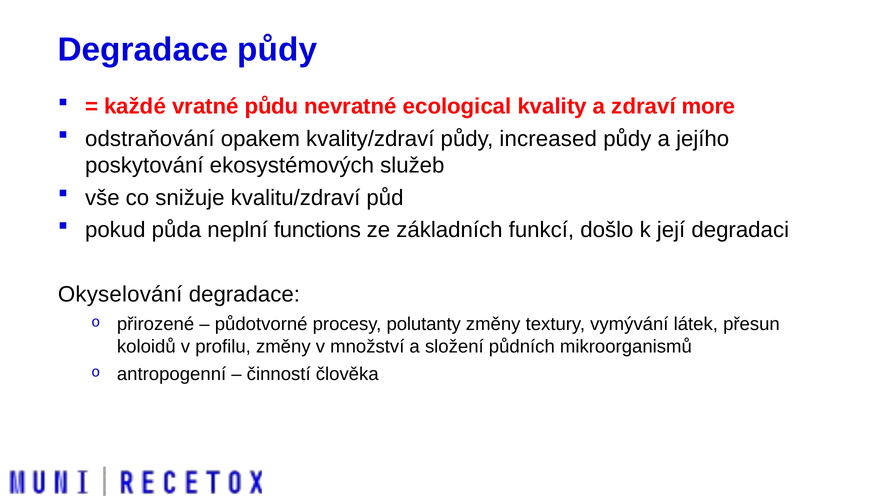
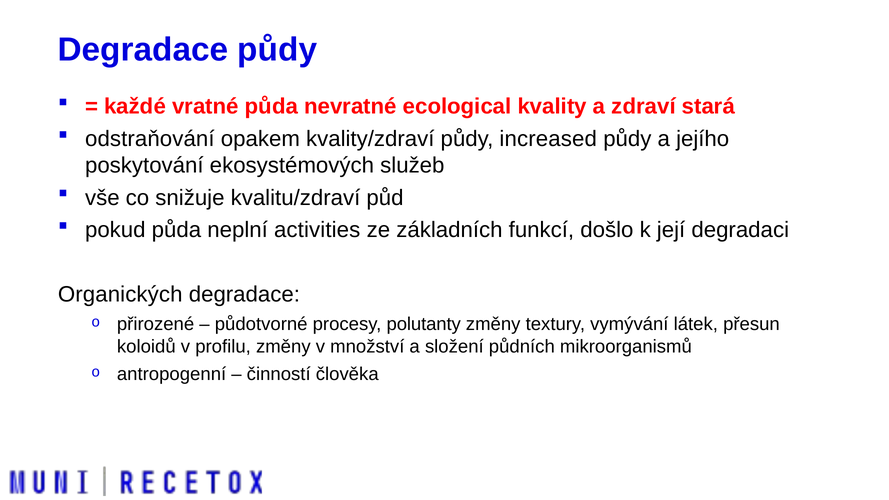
vratné půdu: půdu -> půda
more: more -> stará
functions: functions -> activities
Okyselování: Okyselování -> Organických
